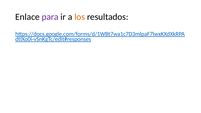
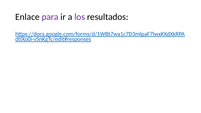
los colour: orange -> purple
